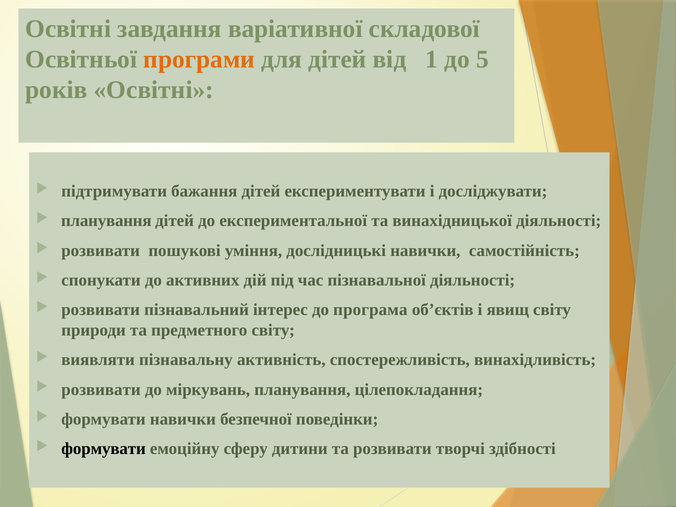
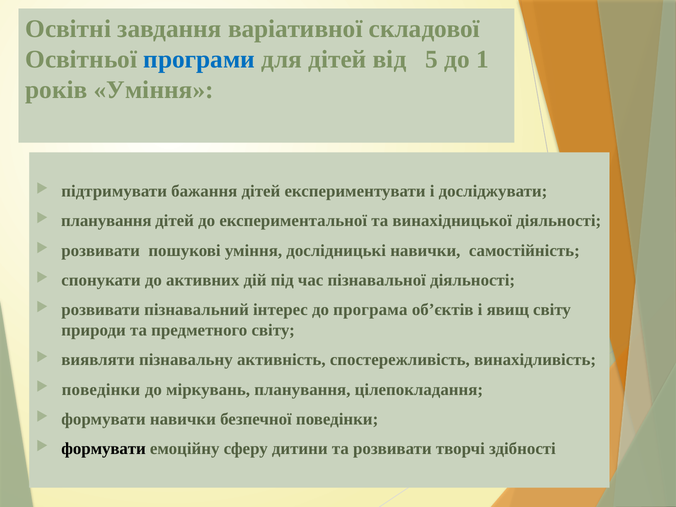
програми colour: orange -> blue
1: 1 -> 5
5: 5 -> 1
років Освітні: Освітні -> Уміння
розвивати at (101, 389): розвивати -> поведінки
